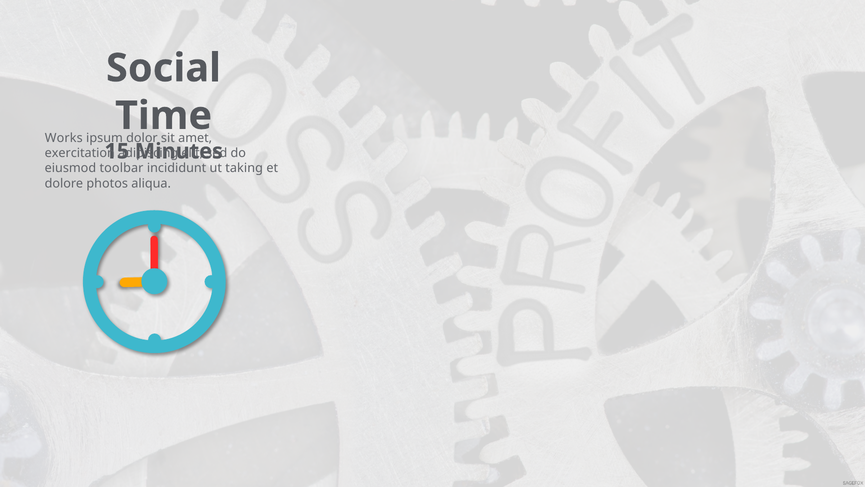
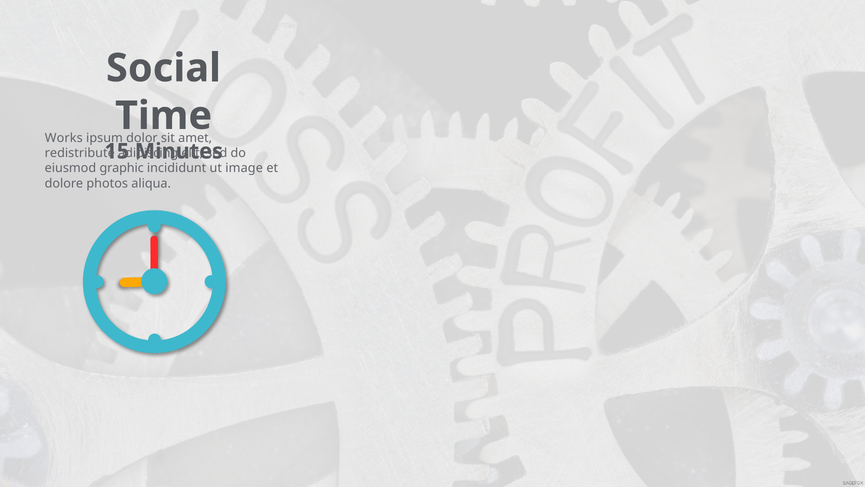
exercitation: exercitation -> redistribute
toolbar: toolbar -> graphic
taking: taking -> image
